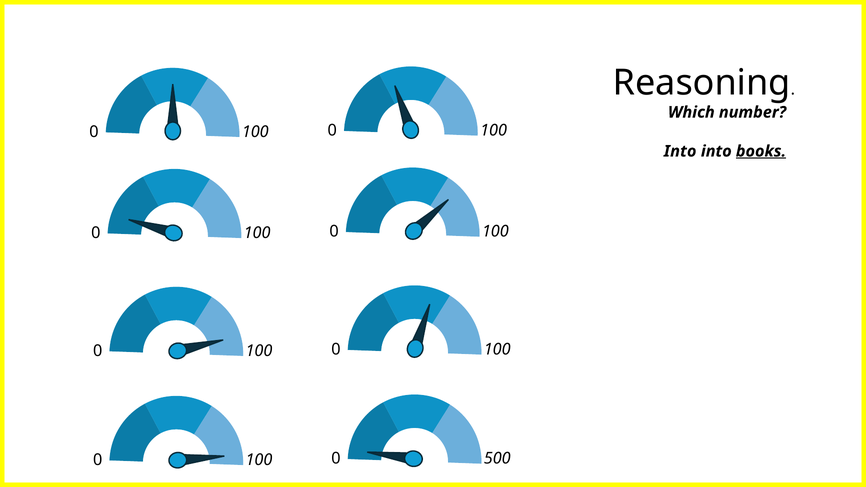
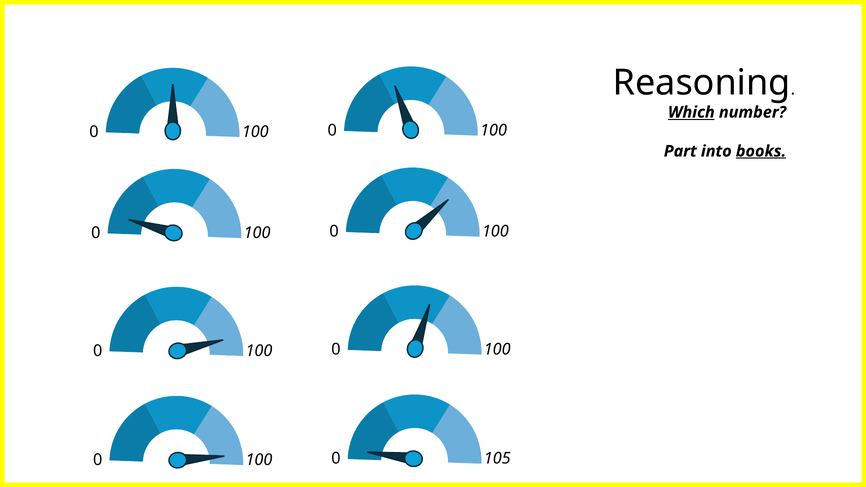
Which underline: none -> present
Into at (680, 151): Into -> Part
500: 500 -> 105
